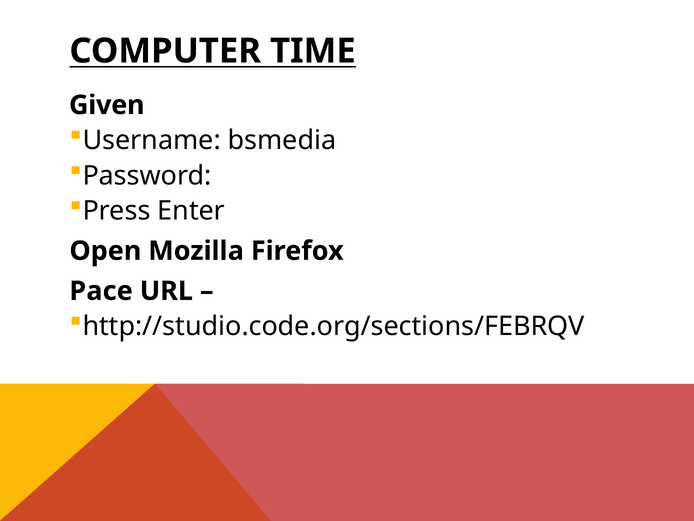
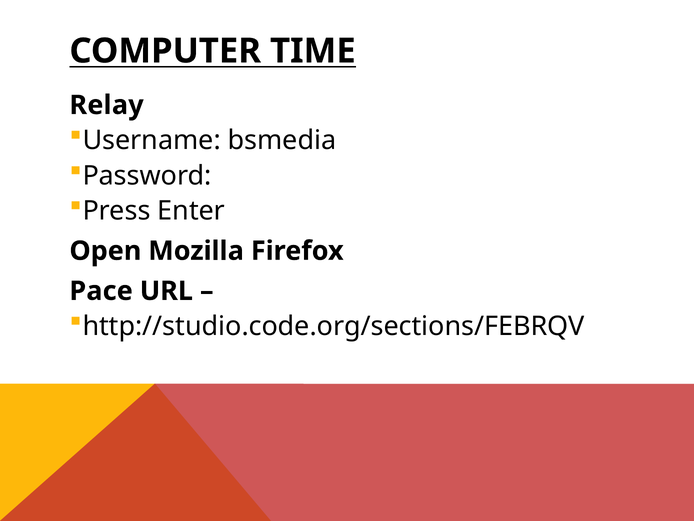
Given: Given -> Relay
